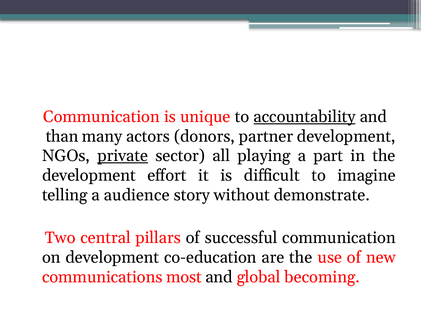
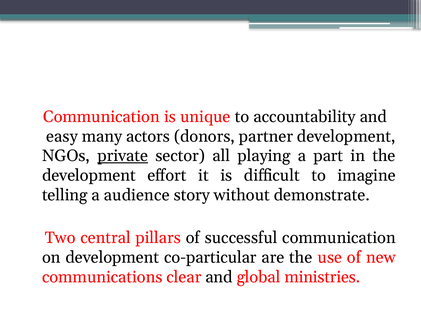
accountability underline: present -> none
than: than -> easy
co-education: co-education -> co-particular
most: most -> clear
becoming: becoming -> ministries
